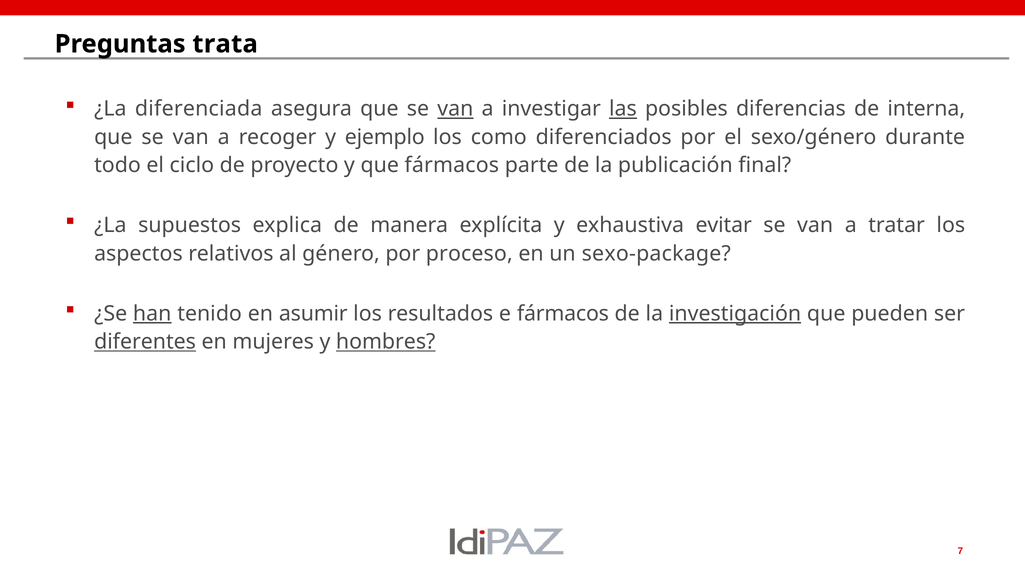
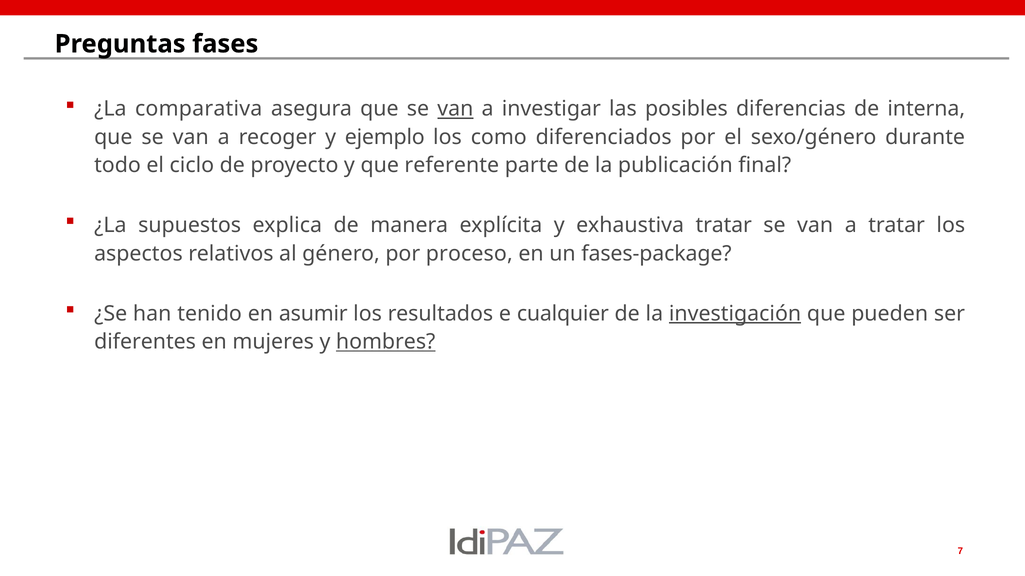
trata: trata -> fases
diferenciada: diferenciada -> comparativa
las underline: present -> none
que fármacos: fármacos -> referente
exhaustiva evitar: evitar -> tratar
sexo-package: sexo-package -> fases-package
han underline: present -> none
e fármacos: fármacos -> cualquier
diferentes underline: present -> none
